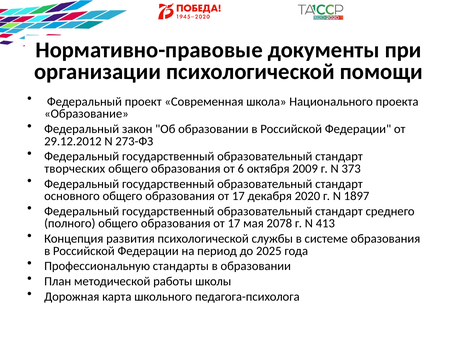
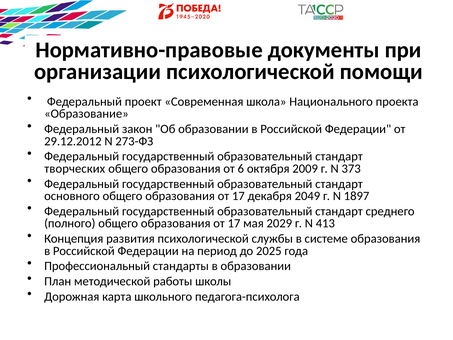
2020: 2020 -> 2049
2078: 2078 -> 2029
Профессиональную: Профессиональную -> Профессиональный
